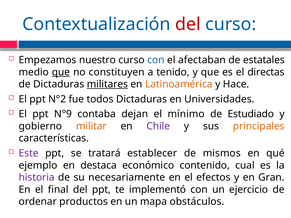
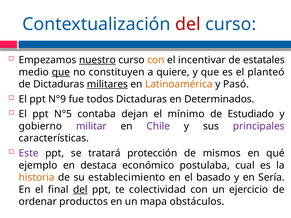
nuestro underline: none -> present
con at (156, 60) colour: blue -> orange
afectaban: afectaban -> incentivar
tenido: tenido -> quiere
directas: directas -> planteó
Hace: Hace -> Pasó
N°2: N°2 -> N°9
Universidades: Universidades -> Determinados
N°9: N°9 -> N°5
militar colour: orange -> purple
principales colour: orange -> purple
establecer: establecer -> protección
contenido: contenido -> postulaba
historia colour: purple -> orange
necesariamente: necesariamente -> establecimiento
efectos: efectos -> basado
Gran: Gran -> Sería
del at (80, 190) underline: none -> present
implementó: implementó -> colectividad
